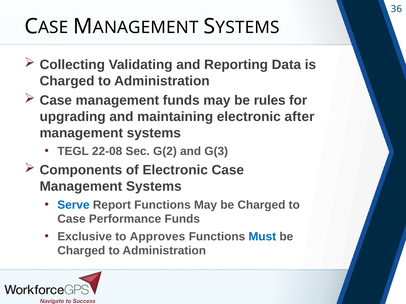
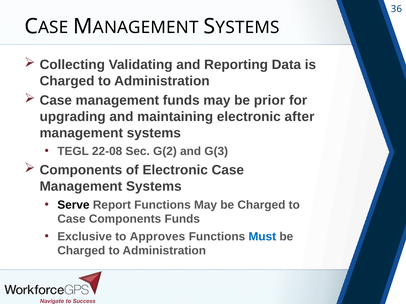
rules: rules -> prior
Serve colour: blue -> black
Case Performance: Performance -> Components
